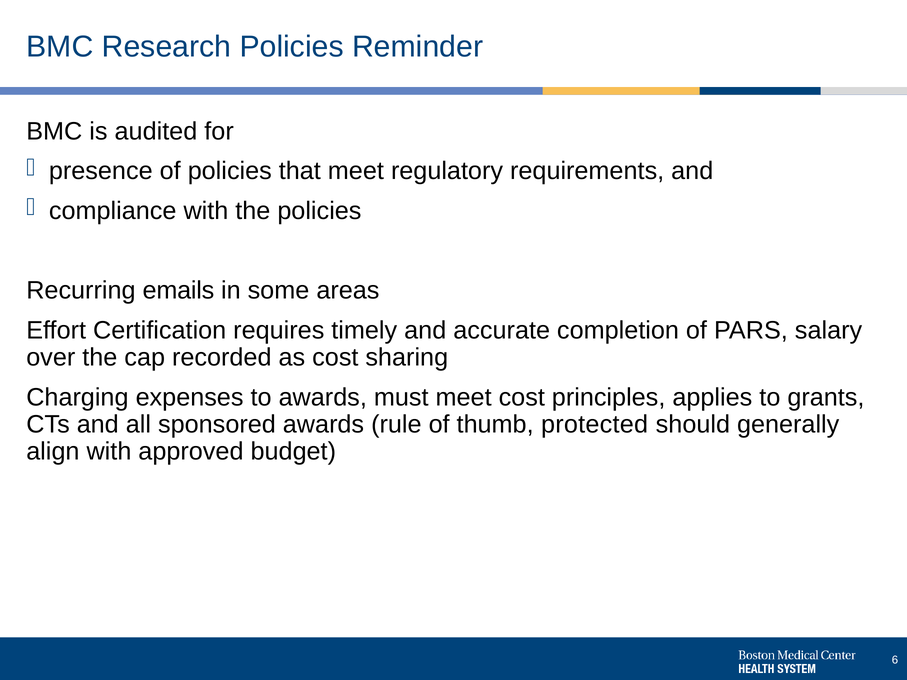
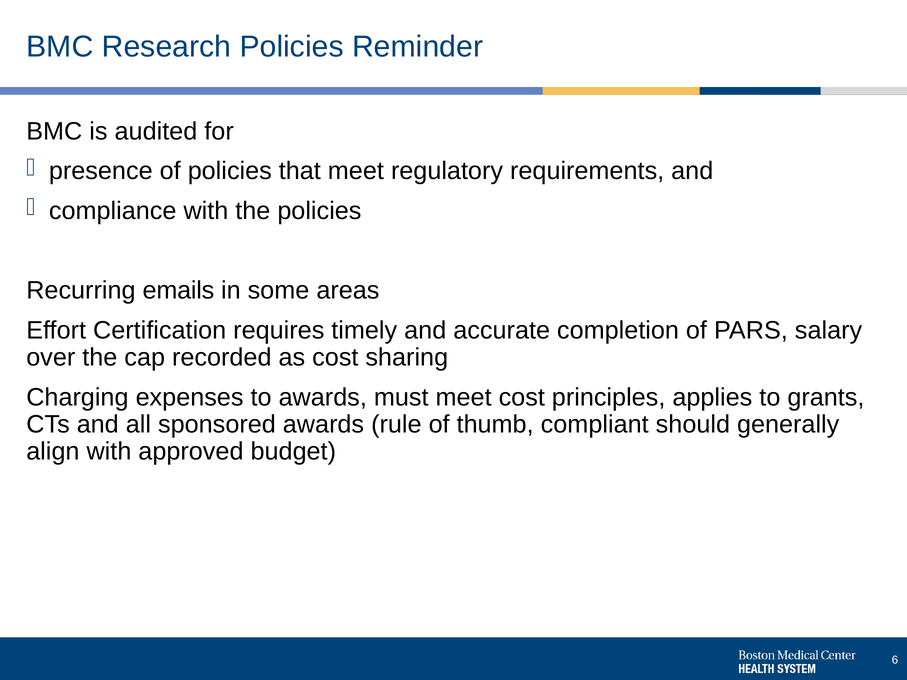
protected: protected -> compliant
